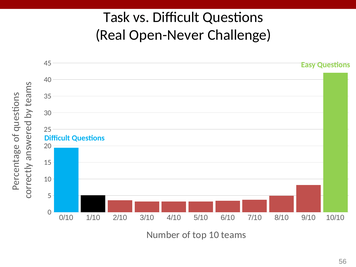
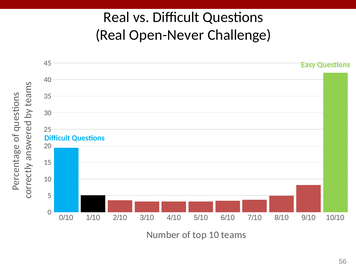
Task at (117, 17): Task -> Real
